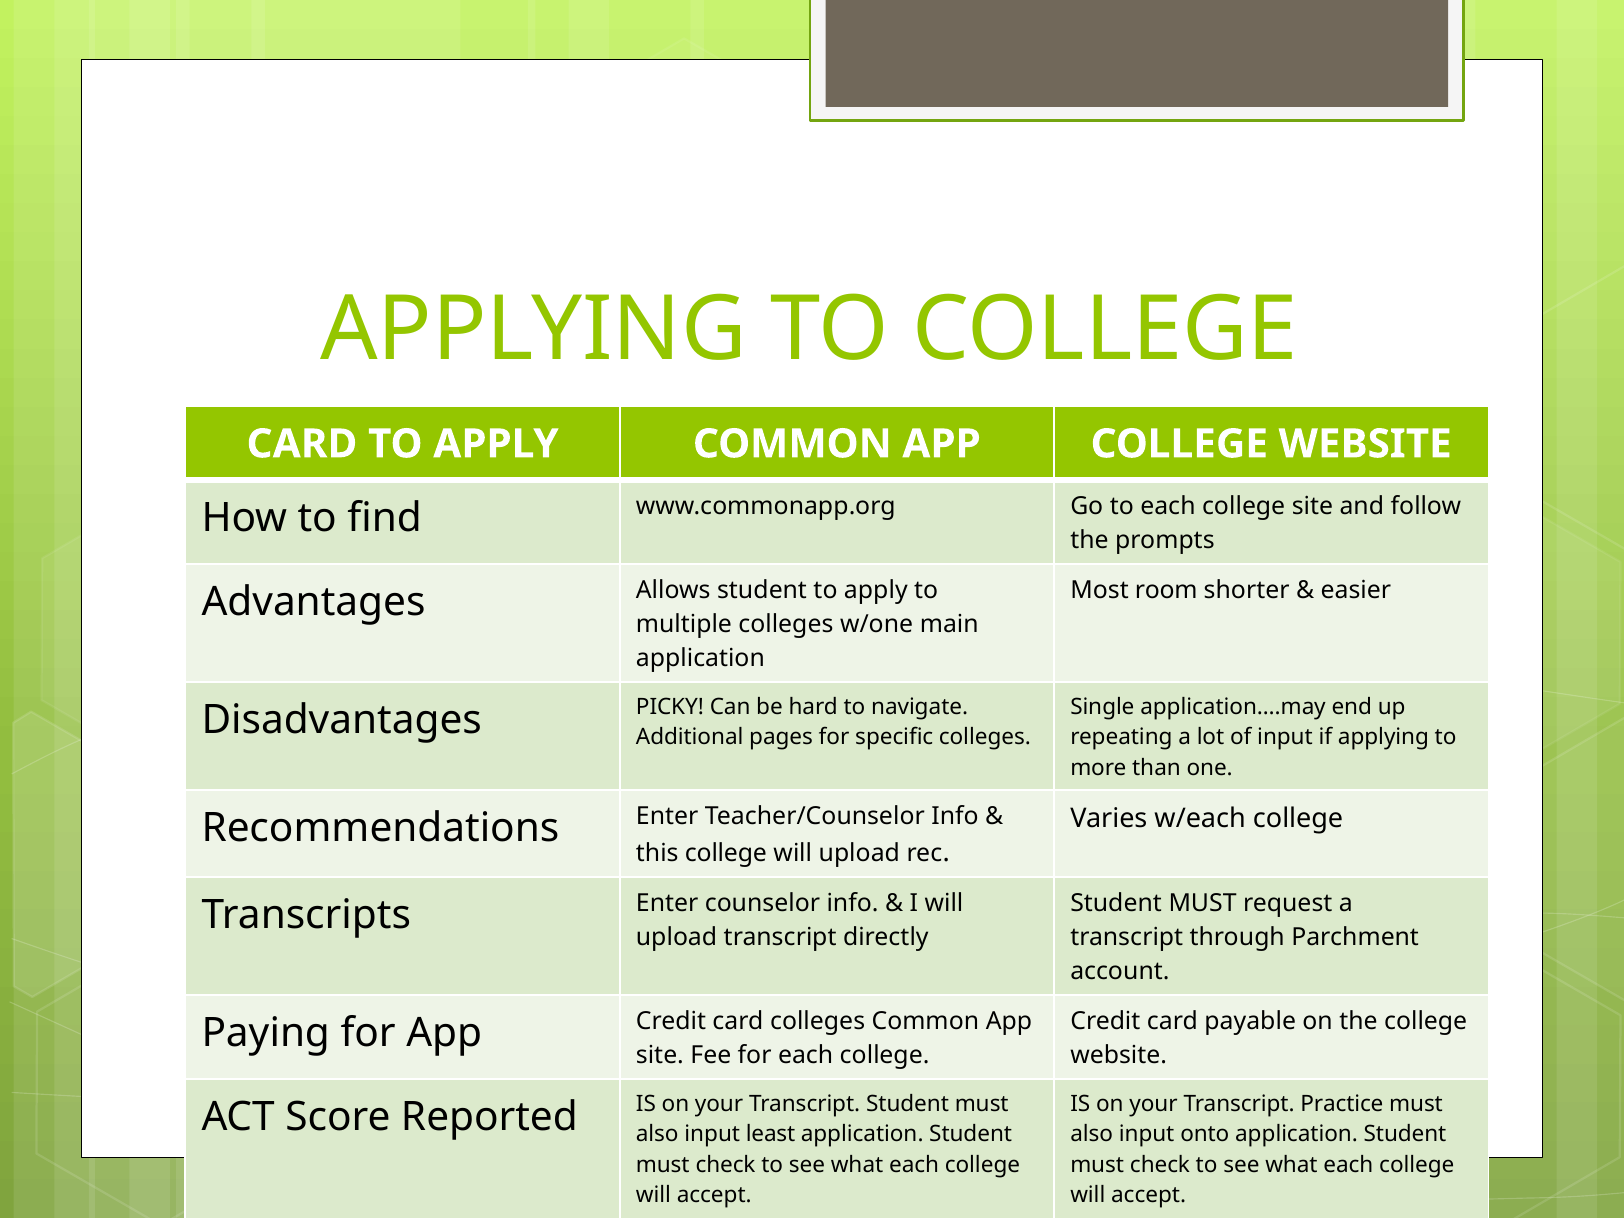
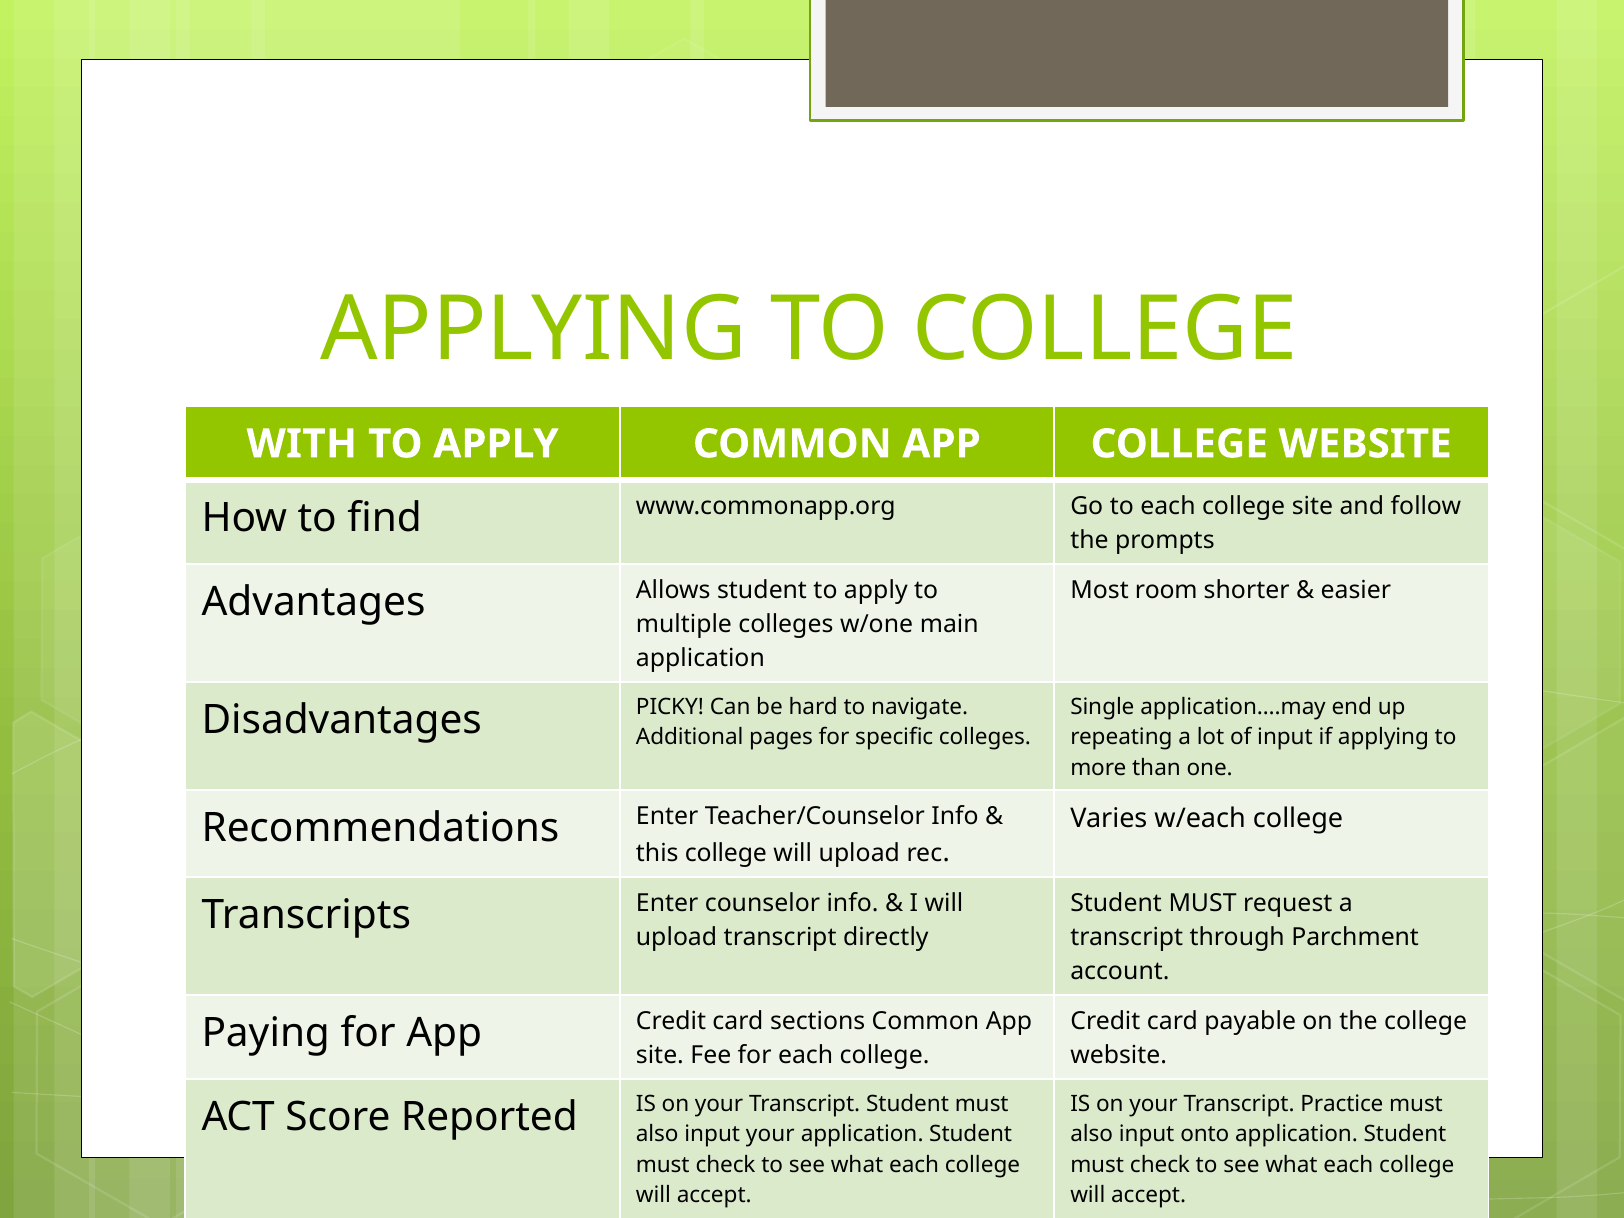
CARD at (302, 444): CARD -> WITH
card colleges: colleges -> sections
input least: least -> your
